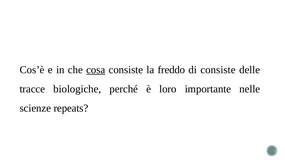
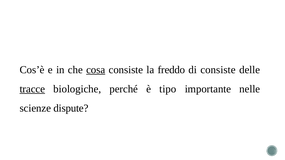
tracce underline: none -> present
loro: loro -> tipo
repeats: repeats -> dispute
